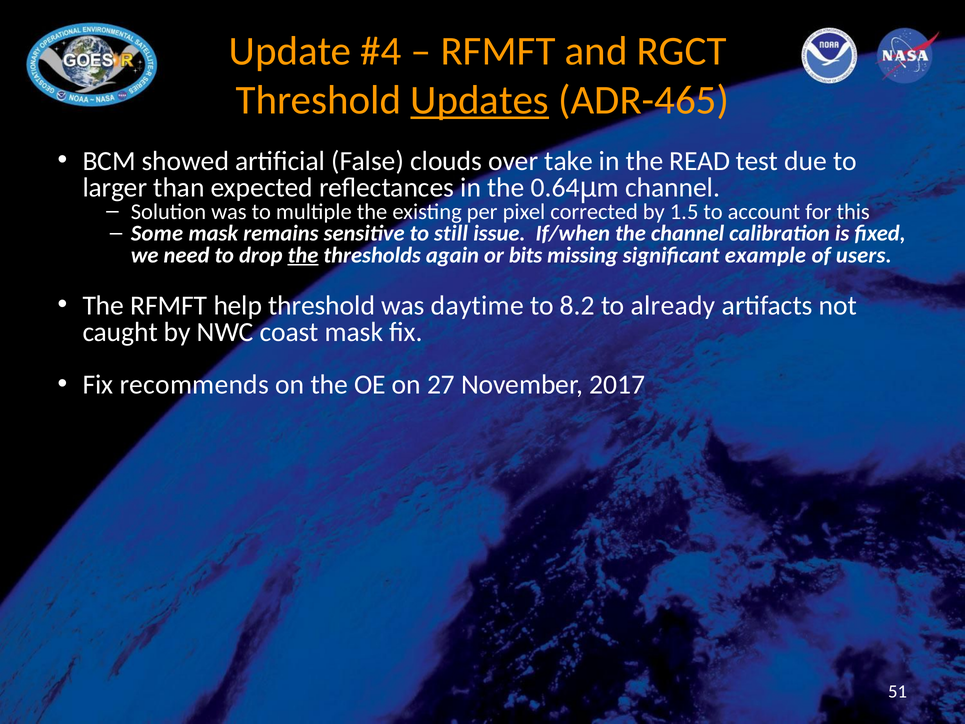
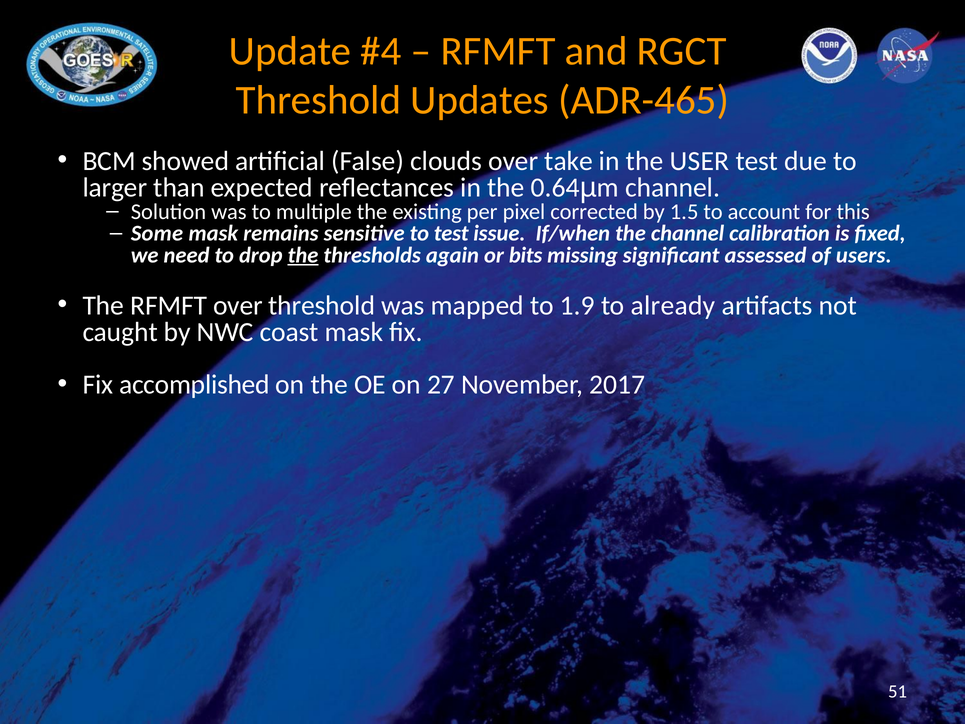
Updates underline: present -> none
READ: READ -> USER
to still: still -> test
example: example -> assessed
RFMFT help: help -> over
daytime: daytime -> mapped
8.2: 8.2 -> 1.9
recommends: recommends -> accomplished
